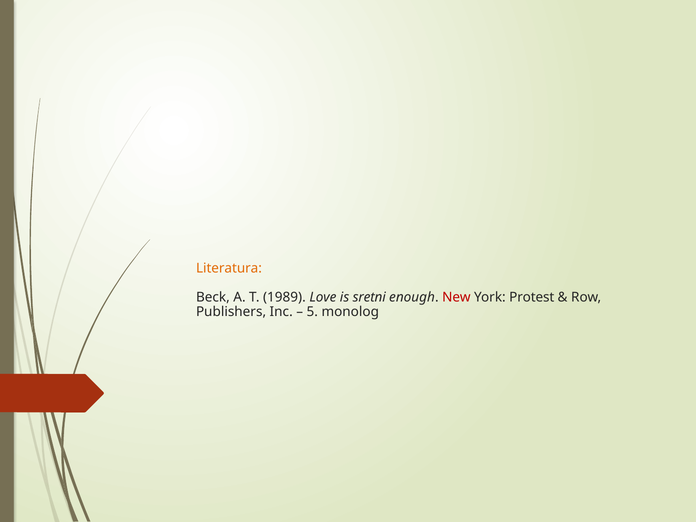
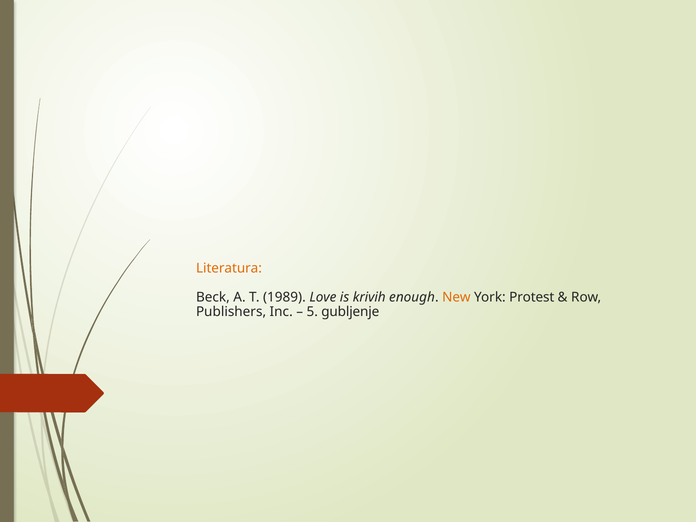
sretni: sretni -> krivih
New colour: red -> orange
monolog: monolog -> gubljenje
